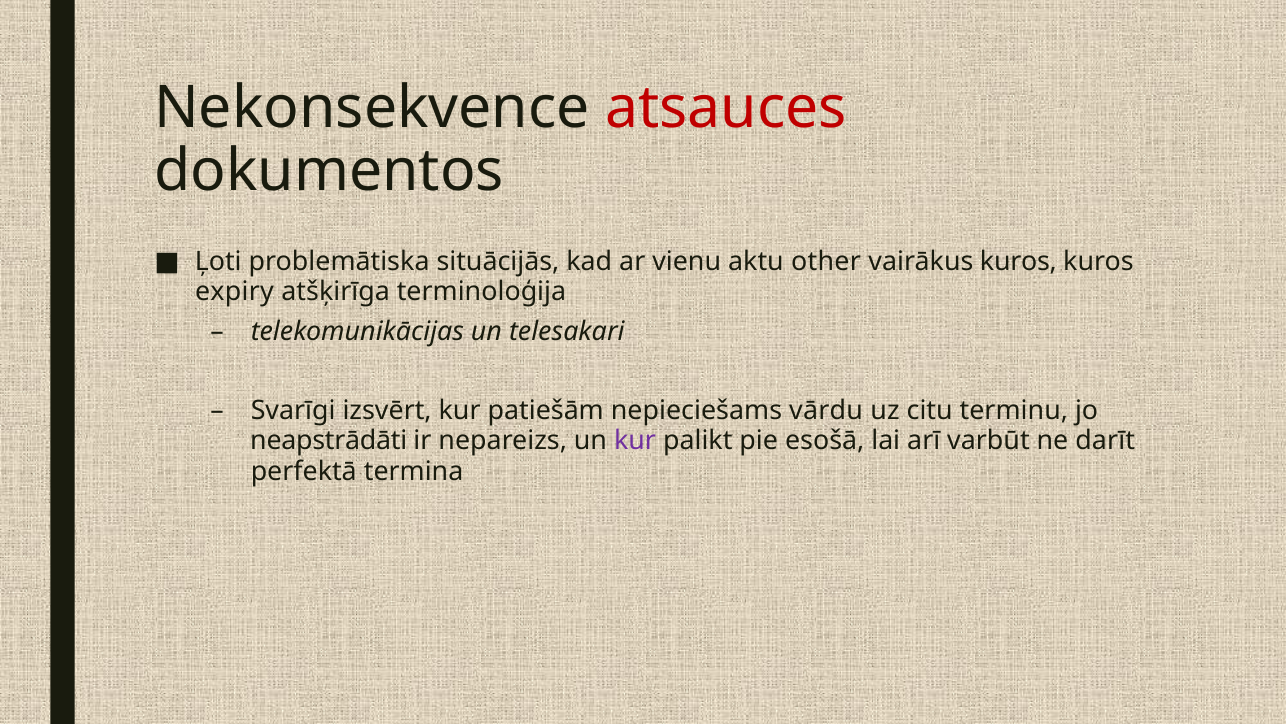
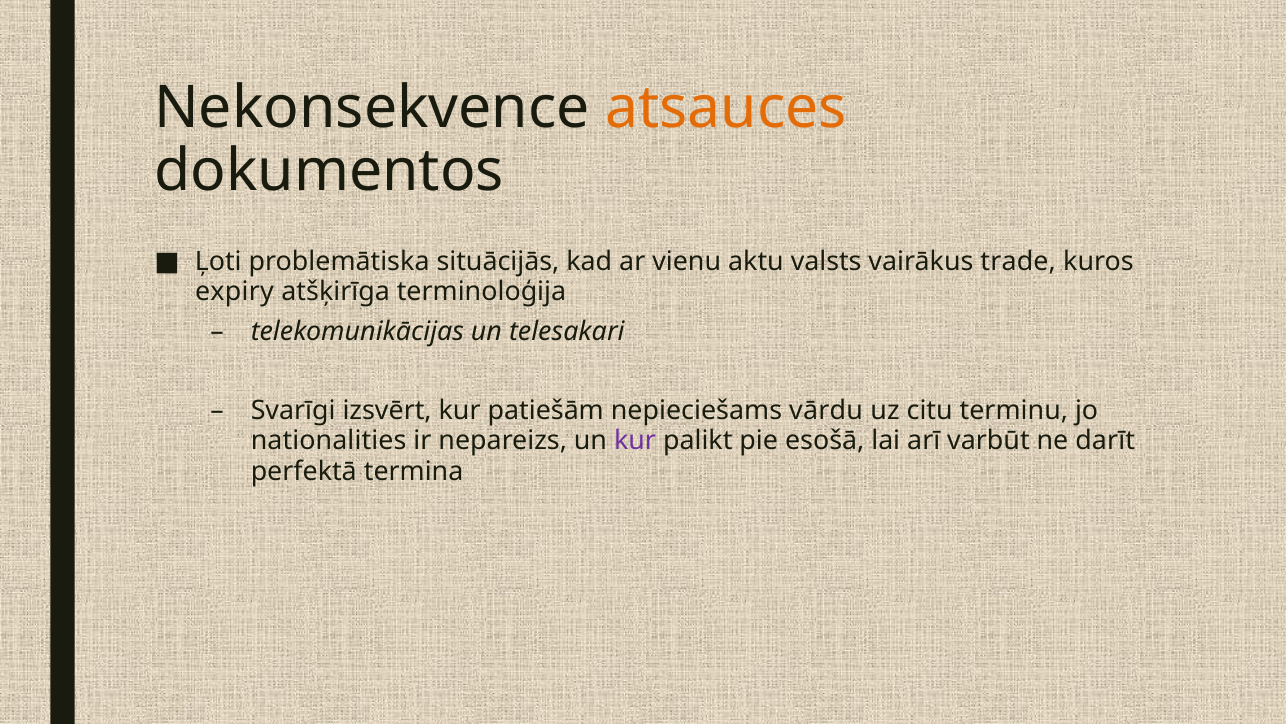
atsauces colour: red -> orange
other: other -> valsts
vairākus kuros: kuros -> trade
neapstrādāti: neapstrādāti -> nationalities
